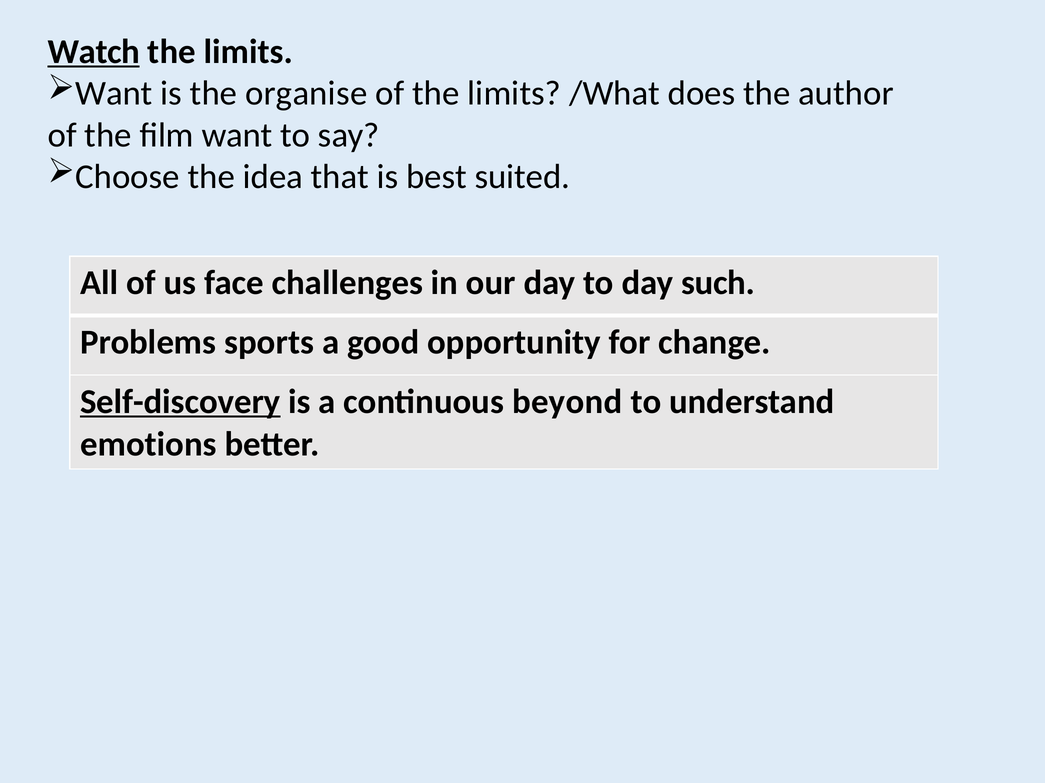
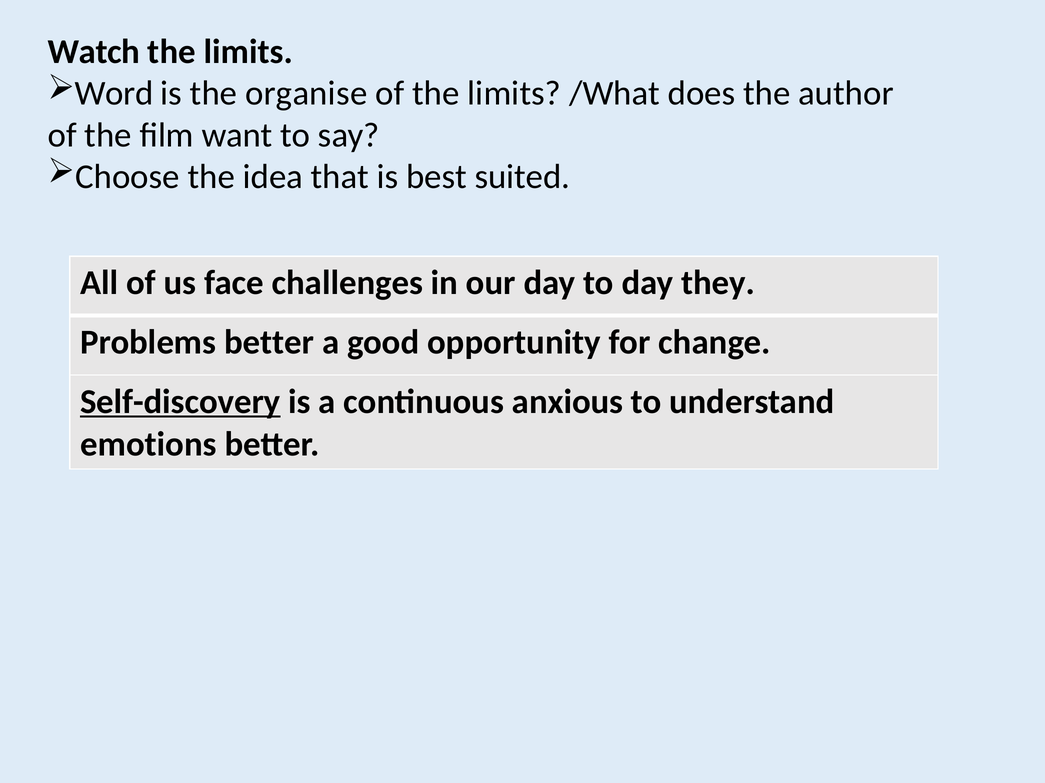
Watch underline: present -> none
Want at (114, 93): Want -> Word
such: such -> they
Problems sports: sports -> better
beyond: beyond -> anxious
